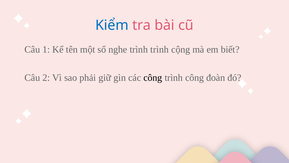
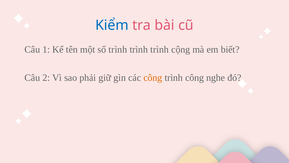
số nghe: nghe -> trình
công at (153, 77) colour: black -> orange
đoàn: đoàn -> nghe
